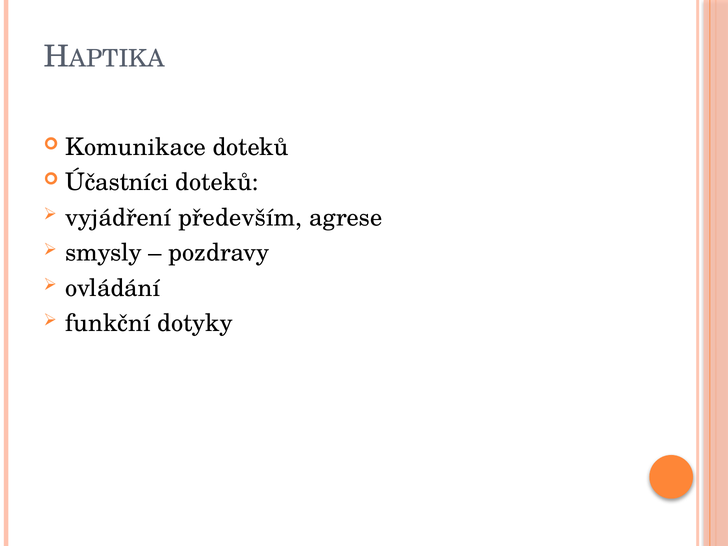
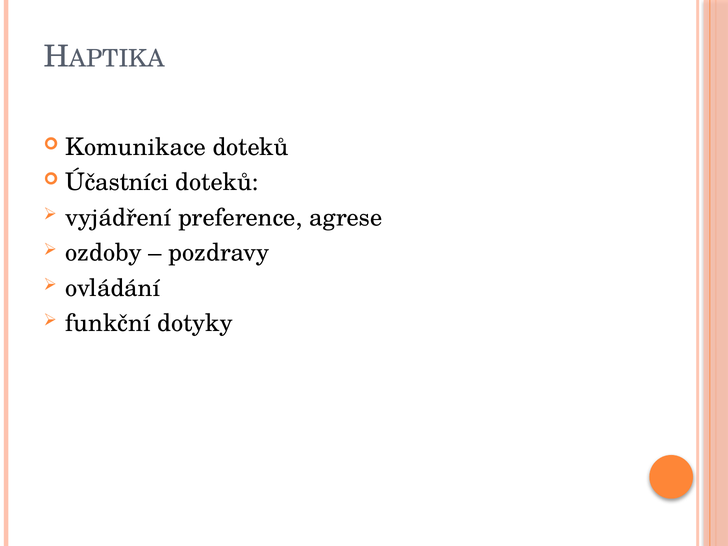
především: především -> preference
smysly: smysly -> ozdoby
